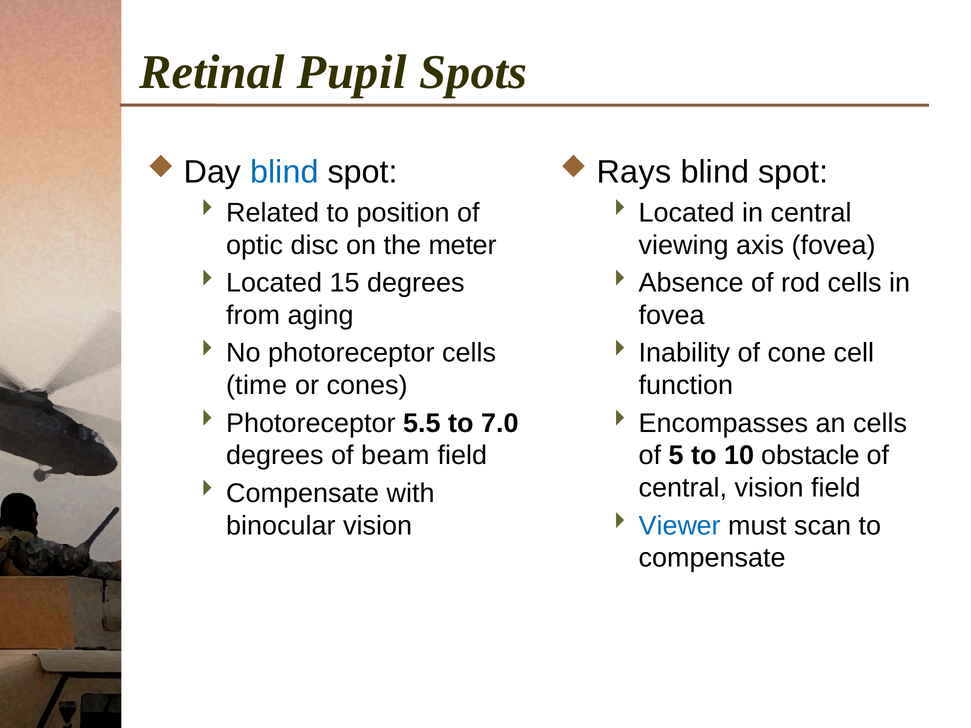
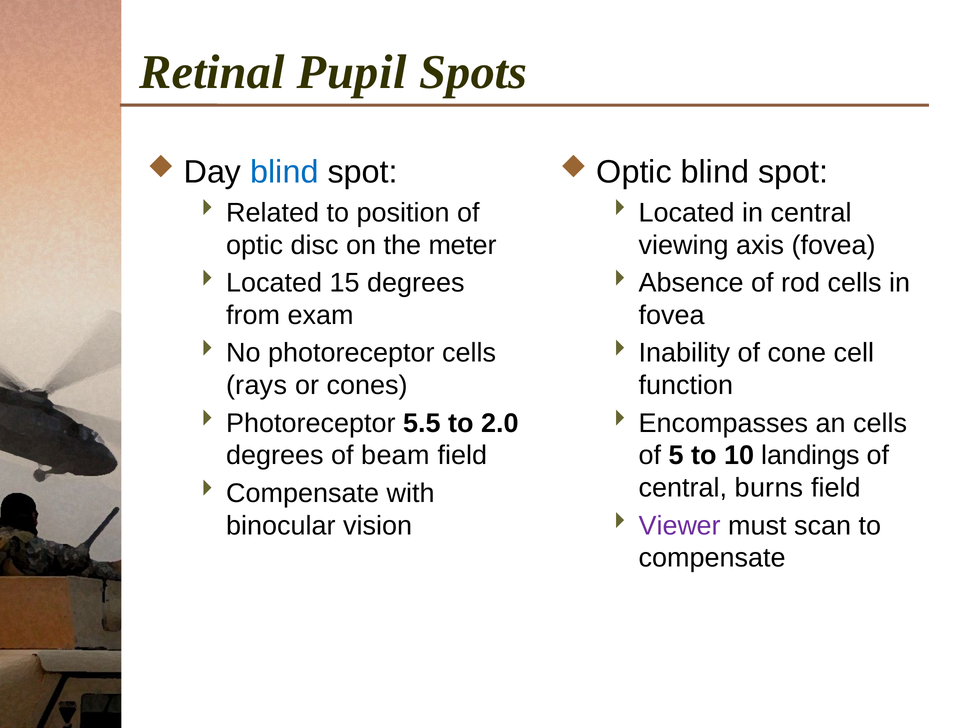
Rays at (634, 172): Rays -> Optic
aging: aging -> exam
time: time -> rays
7.0: 7.0 -> 2.0
obstacle: obstacle -> landings
central vision: vision -> burns
Viewer colour: blue -> purple
